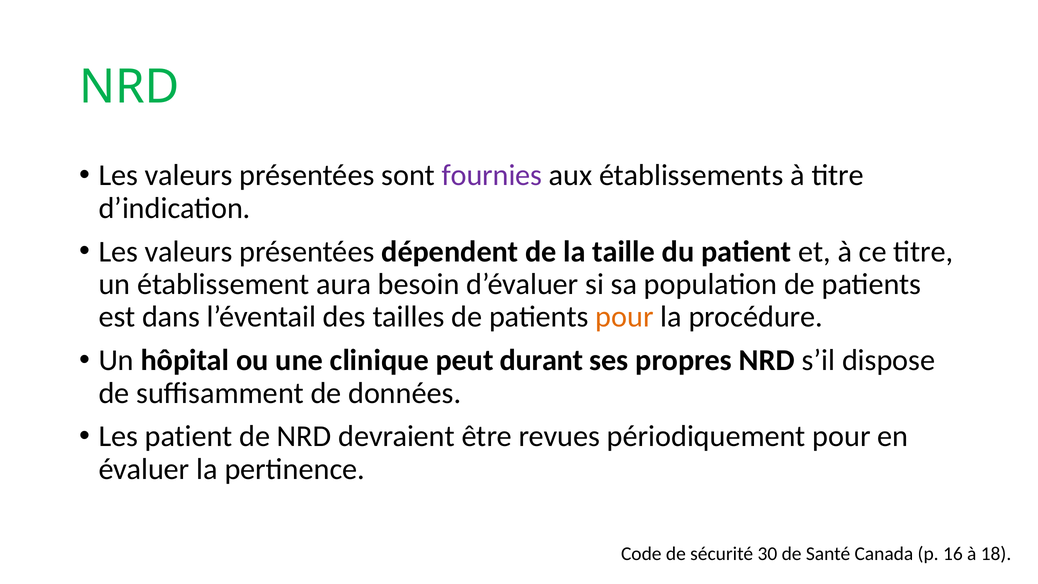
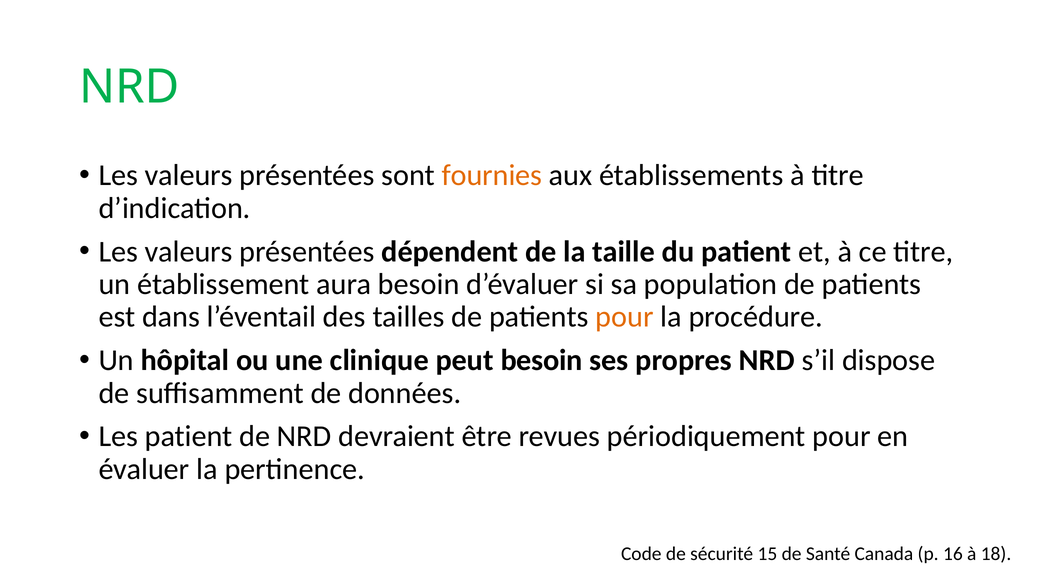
fournies colour: purple -> orange
peut durant: durant -> besoin
30: 30 -> 15
